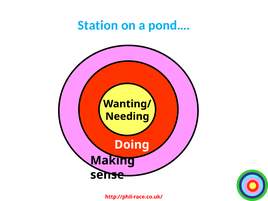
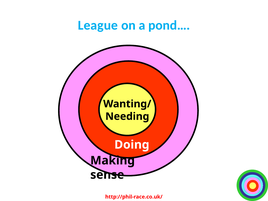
Station: Station -> League
